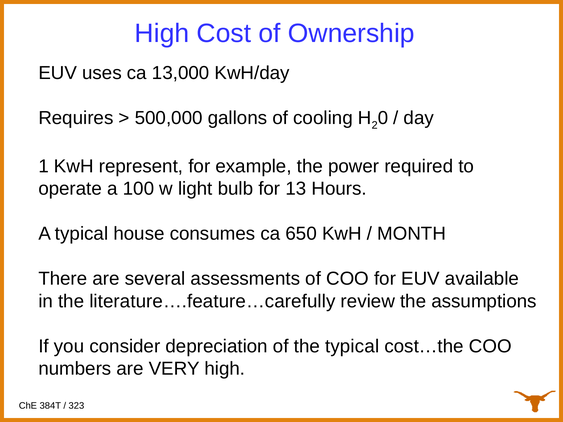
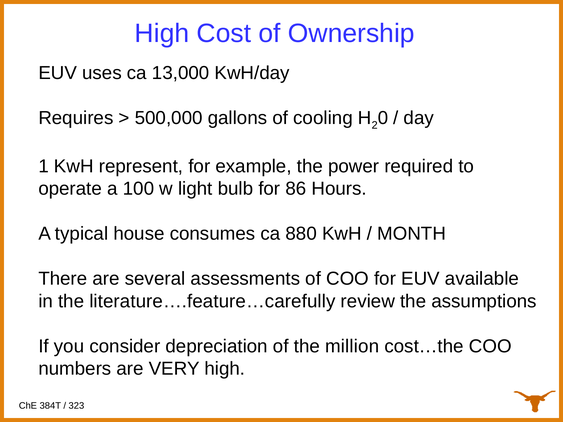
13: 13 -> 86
650: 650 -> 880
the typical: typical -> million
